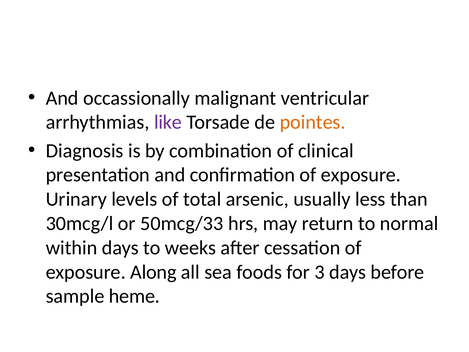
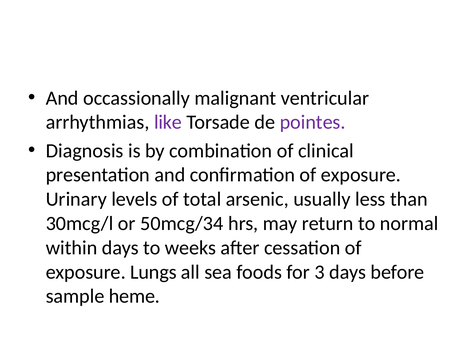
pointes colour: orange -> purple
50mcg/33: 50mcg/33 -> 50mcg/34
Along: Along -> Lungs
